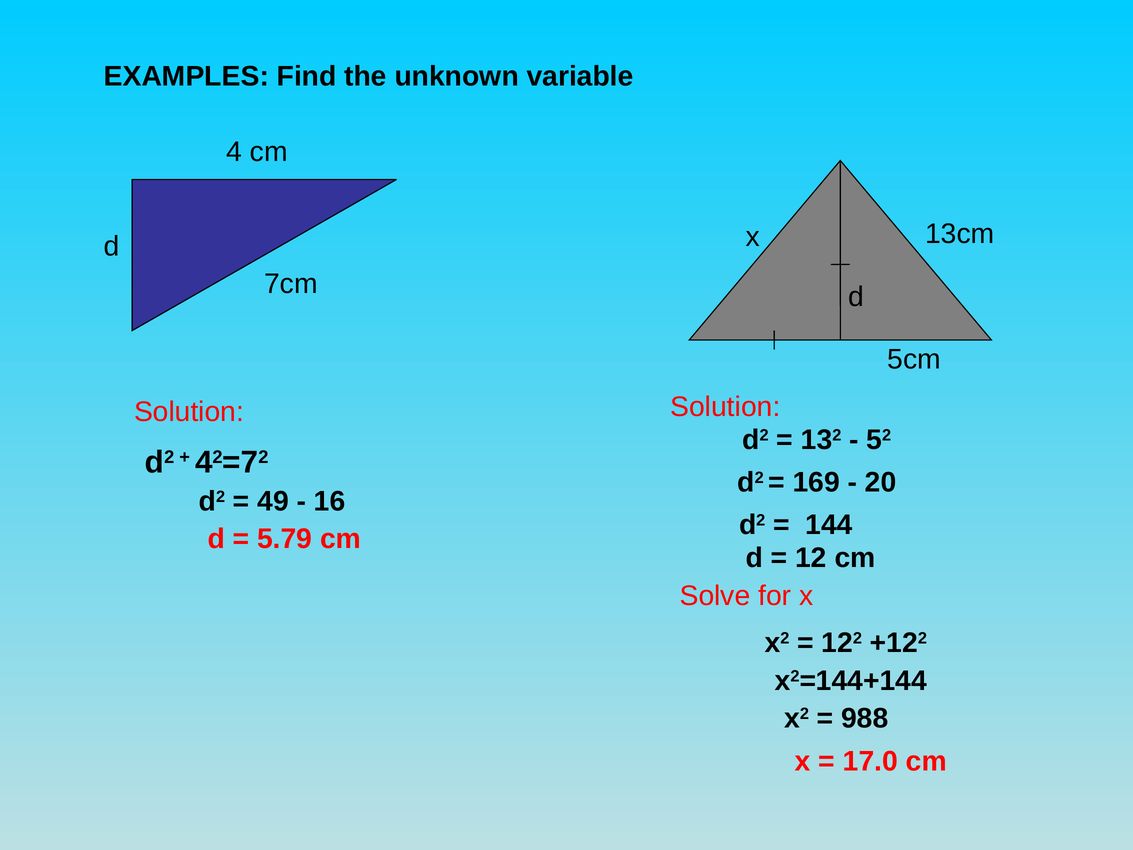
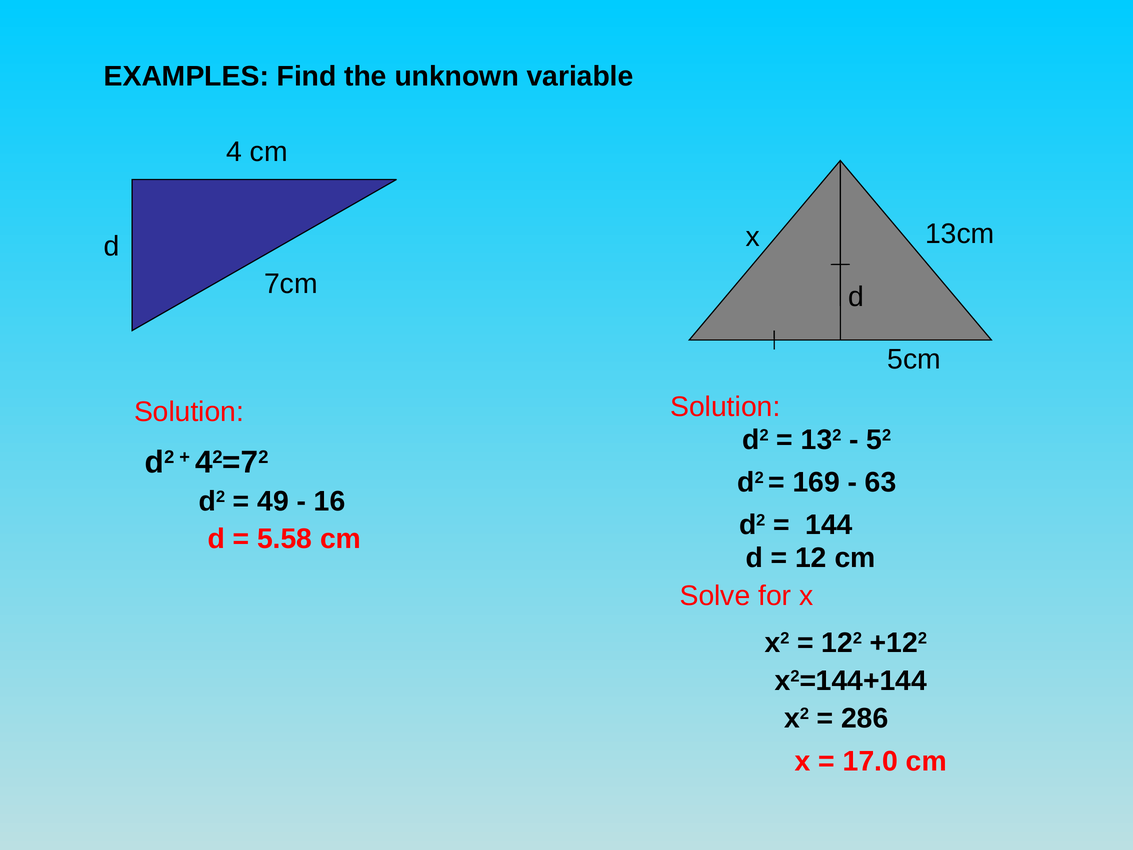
20: 20 -> 63
5.79: 5.79 -> 5.58
988: 988 -> 286
